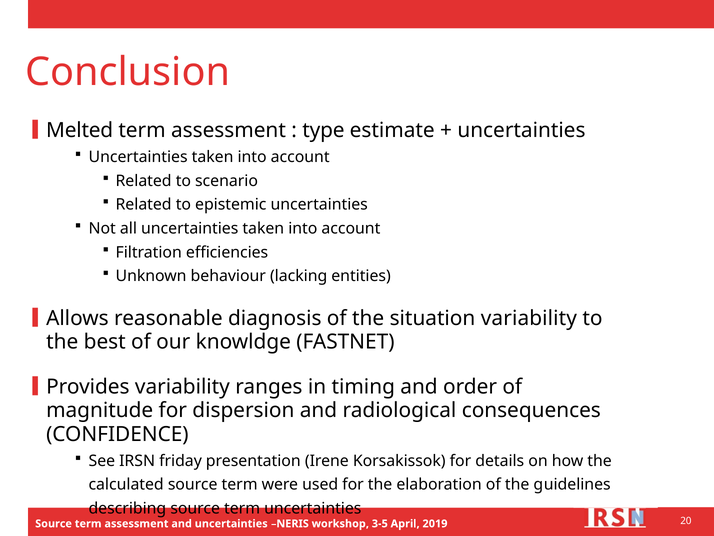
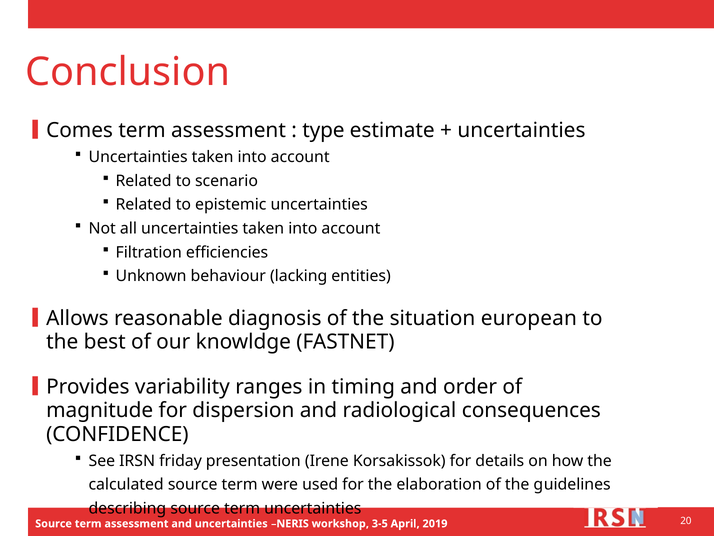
Melted: Melted -> Comes
situation variability: variability -> european
